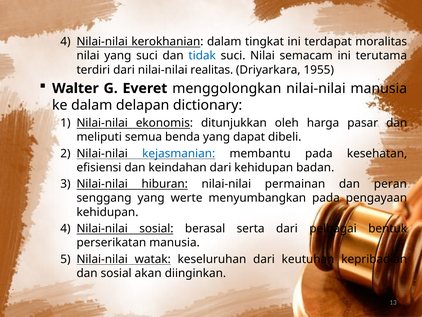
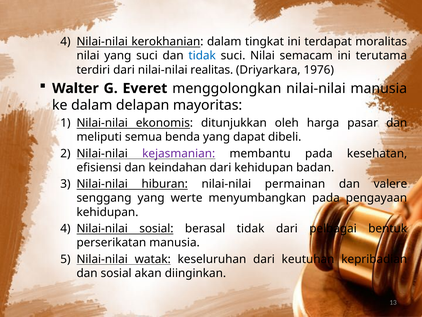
1955: 1955 -> 1976
dictionary: dictionary -> mayoritas
kejasmanian colour: blue -> purple
peran: peran -> valere
berasal serta: serta -> tidak
